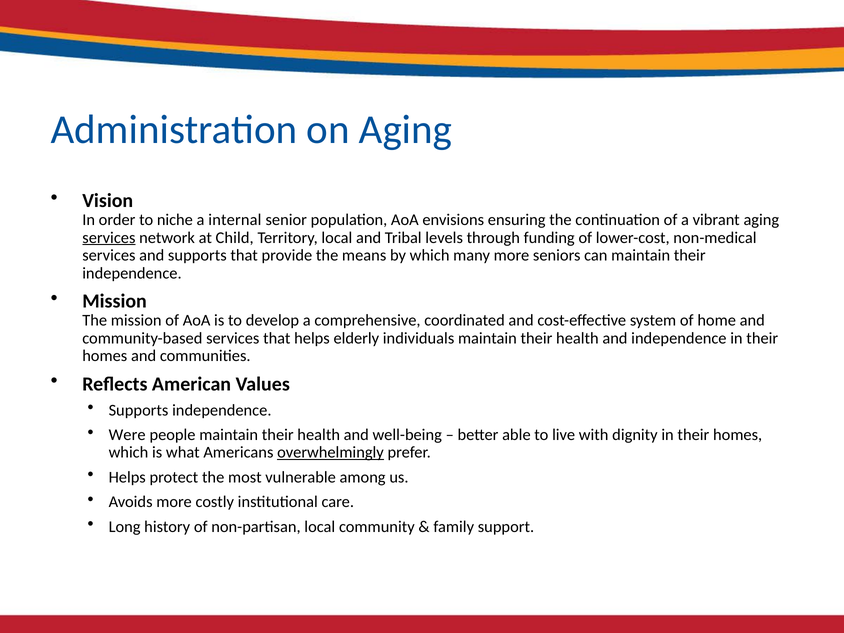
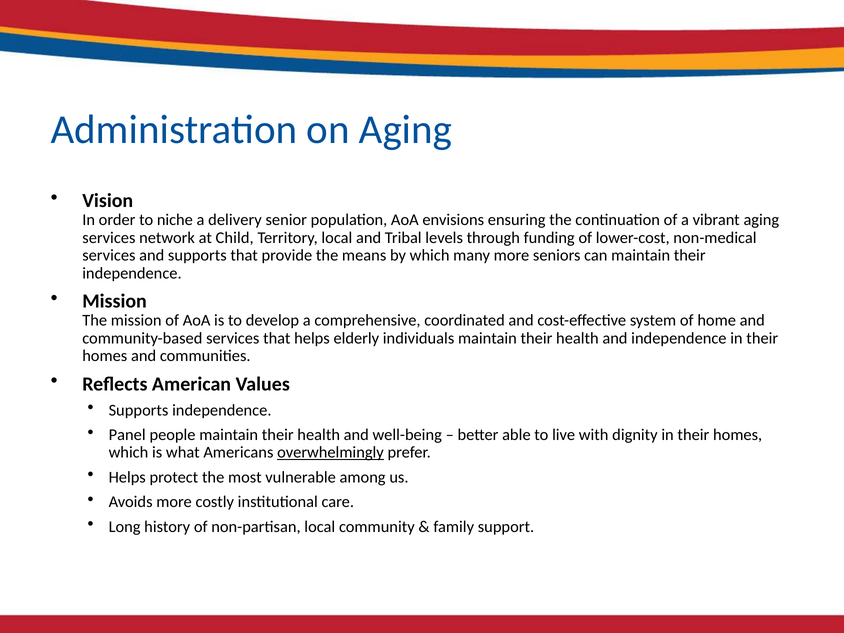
internal: internal -> delivery
services at (109, 238) underline: present -> none
Were: Were -> Panel
